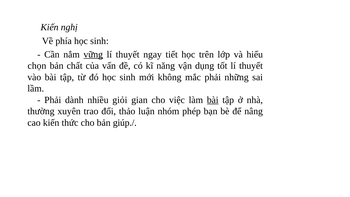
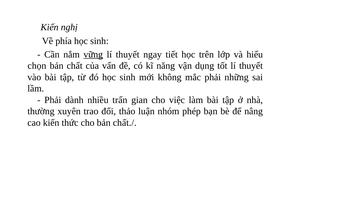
giỏi: giỏi -> trấn
bài at (213, 100) underline: present -> none
giúp./: giúp./ -> chất./
